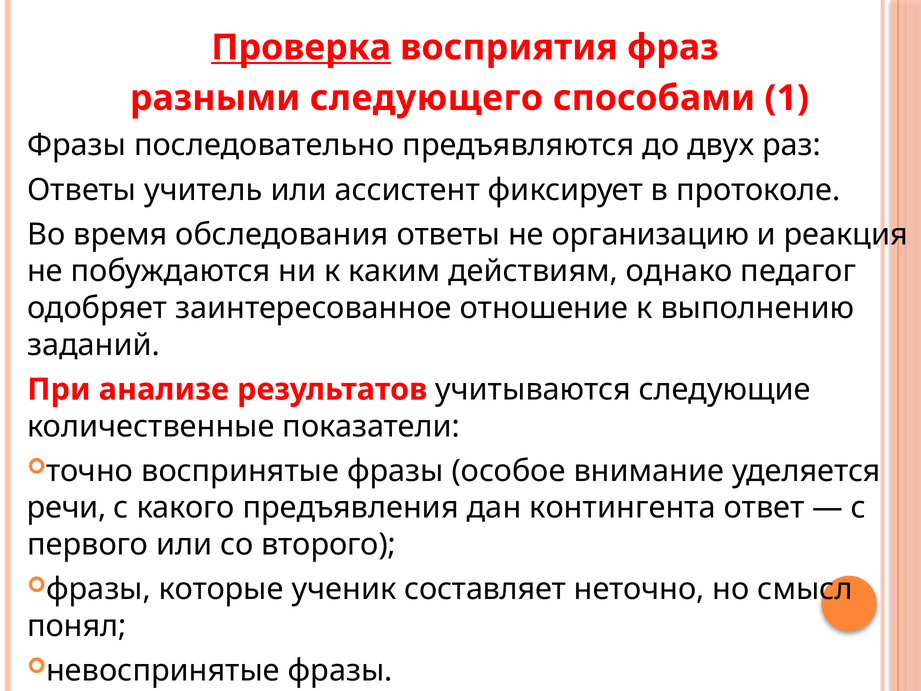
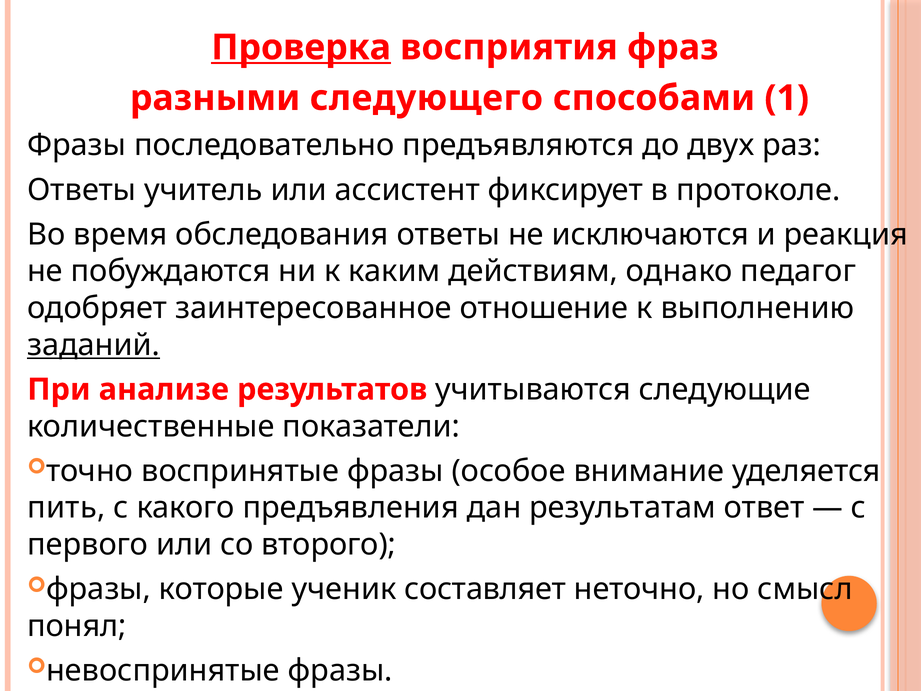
организацию: организацию -> исключаются
заданий underline: none -> present
речи: речи -> пить
контингента: контингента -> результатам
